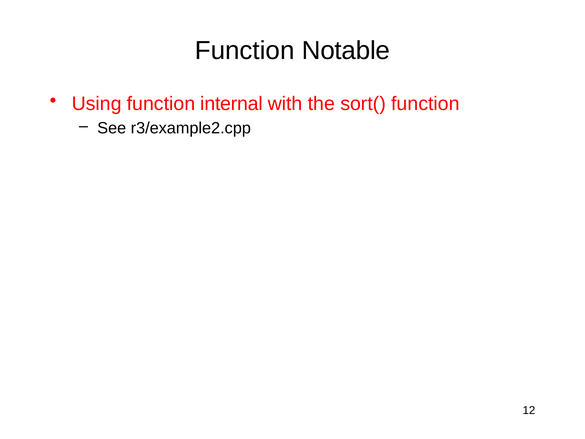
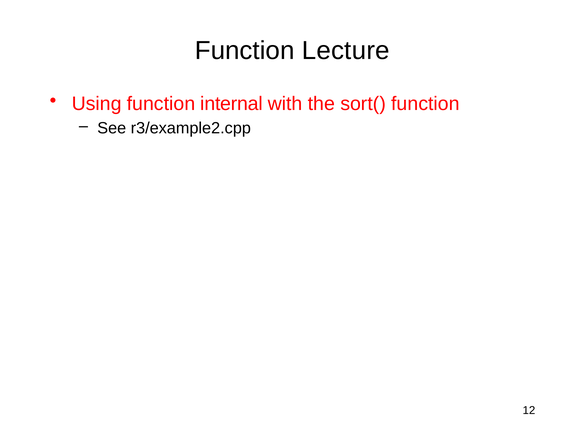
Notable: Notable -> Lecture
